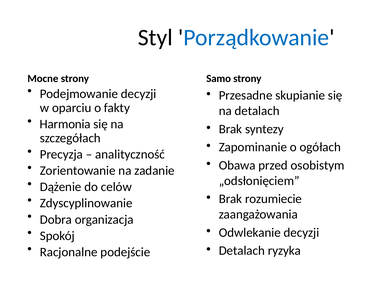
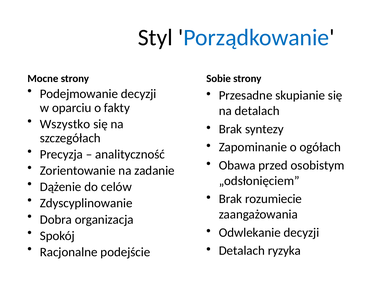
Samo: Samo -> Sobie
Harmonia: Harmonia -> Wszystko
